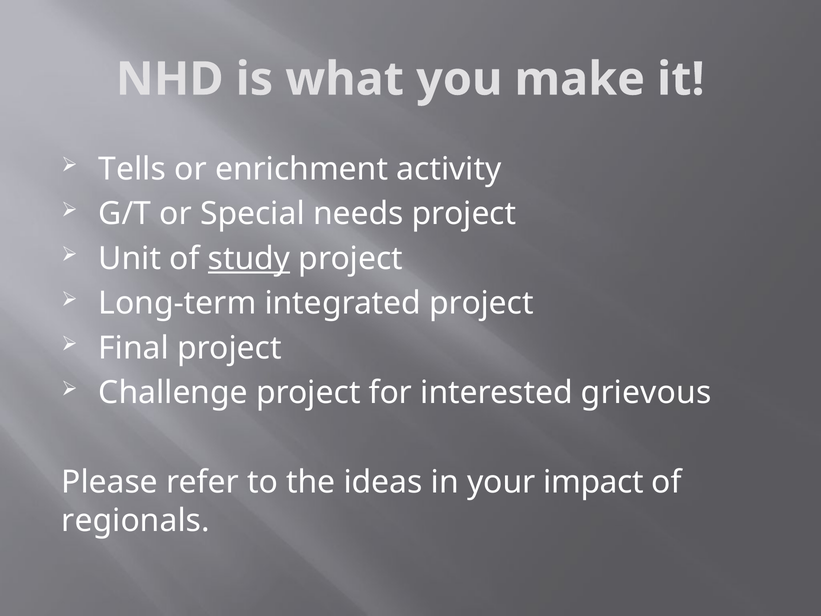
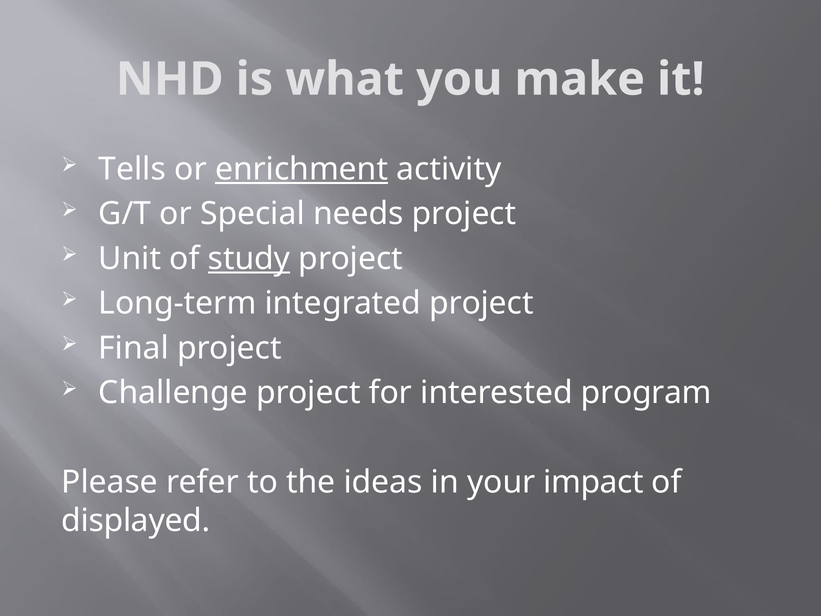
enrichment underline: none -> present
grievous: grievous -> program
regionals: regionals -> displayed
